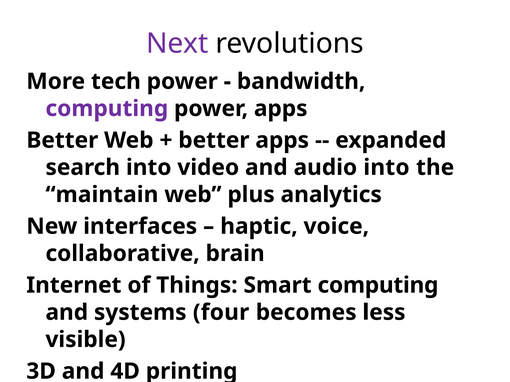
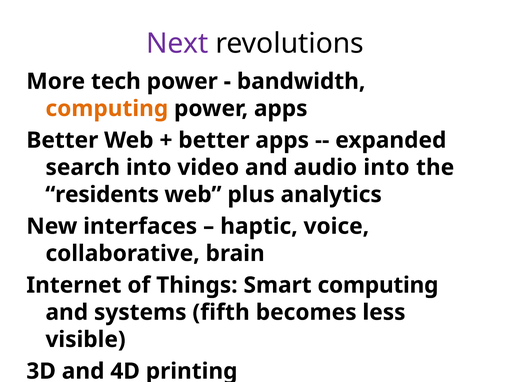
computing at (107, 109) colour: purple -> orange
maintain: maintain -> residents
four: four -> fifth
